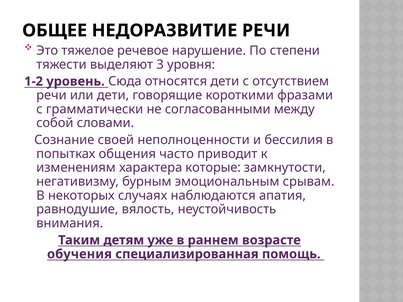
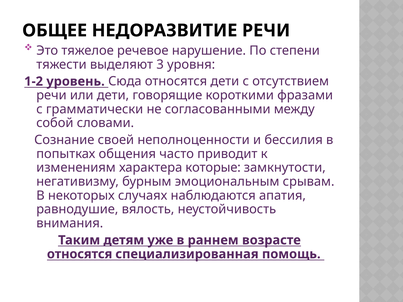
обучения at (79, 254): обучения -> относятся
